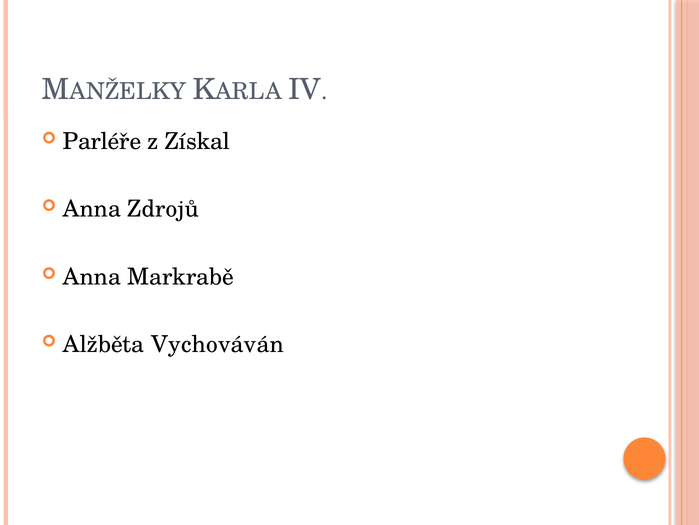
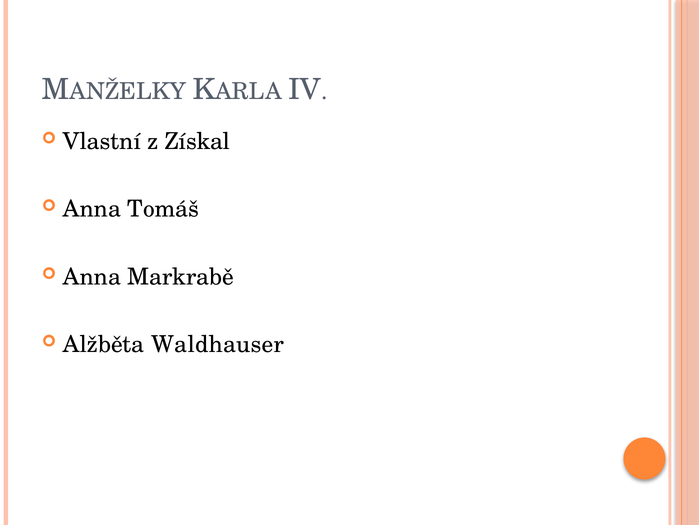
Parléře: Parléře -> Vlastní
Zdrojů: Zdrojů -> Tomáš
Vychováván: Vychováván -> Waldhauser
